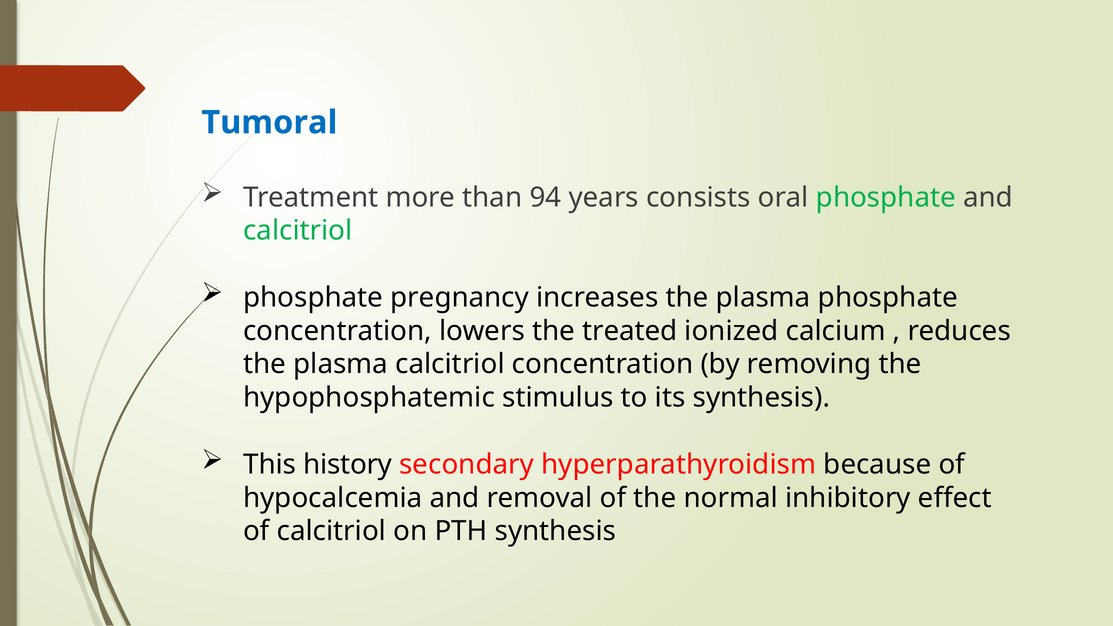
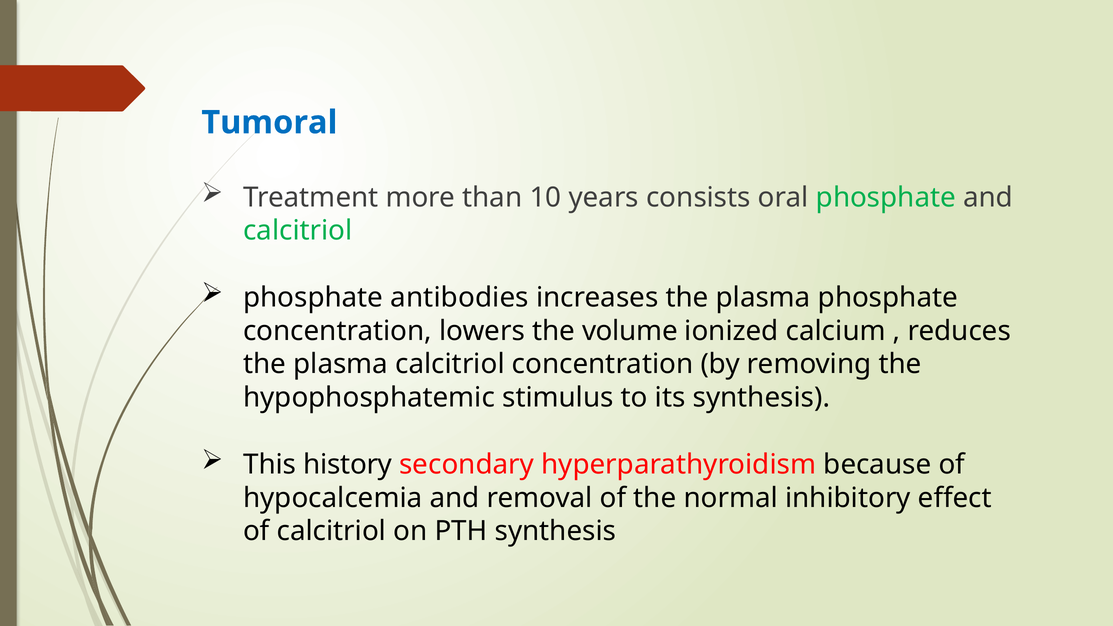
94: 94 -> 10
pregnancy: pregnancy -> antibodies
treated: treated -> volume
